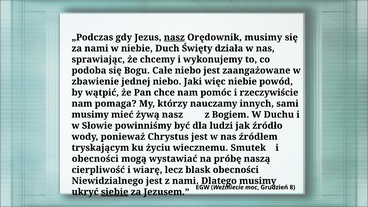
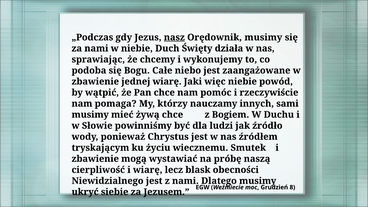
jednej niebo: niebo -> wiarę
żywą nasz: nasz -> chce
obecności at (95, 159): obecności -> zbawienie
siebie underline: present -> none
